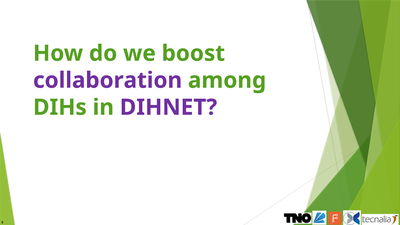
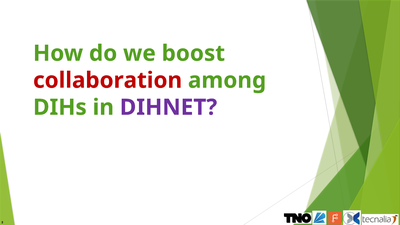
collaboration colour: purple -> red
